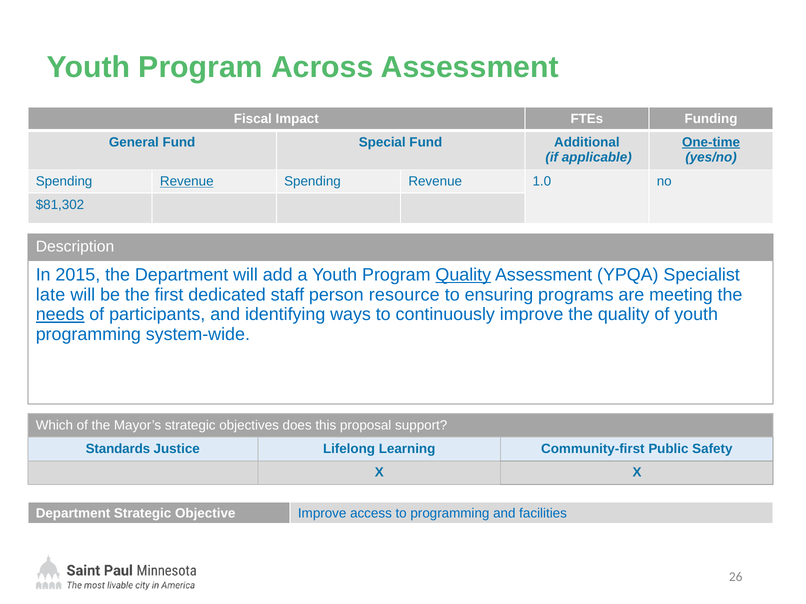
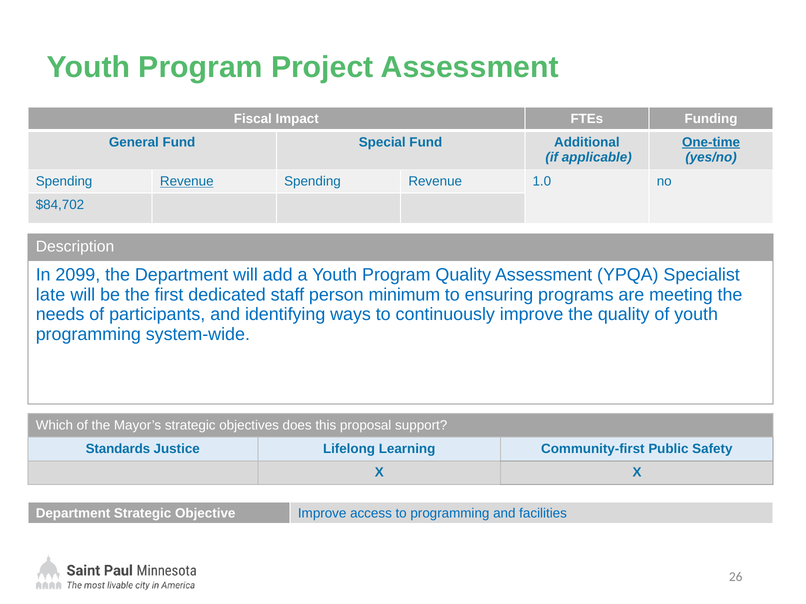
Across: Across -> Project
$81,302: $81,302 -> $84,702
2015: 2015 -> 2099
Quality at (463, 275) underline: present -> none
resource: resource -> minimum
needs underline: present -> none
